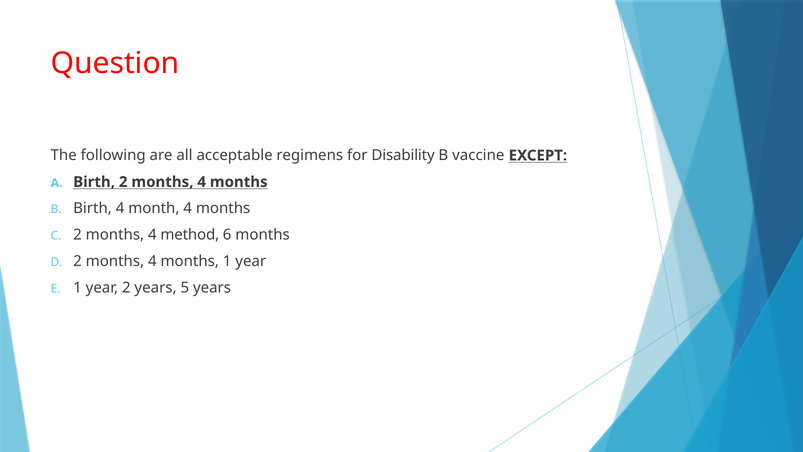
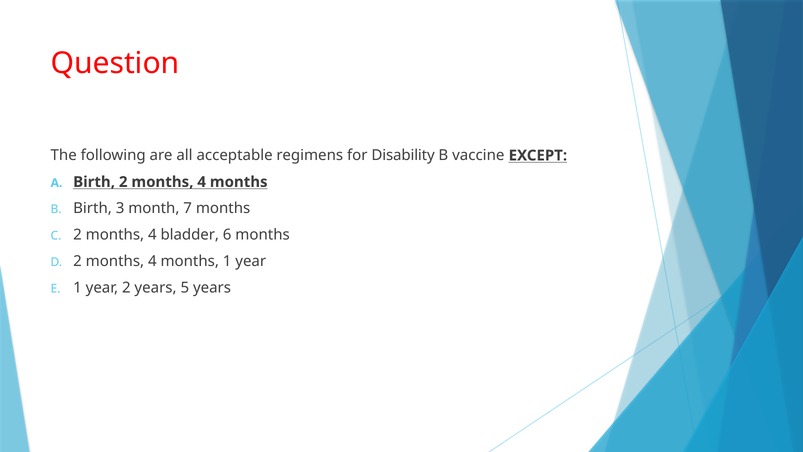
Birth 4: 4 -> 3
month 4: 4 -> 7
method: method -> bladder
